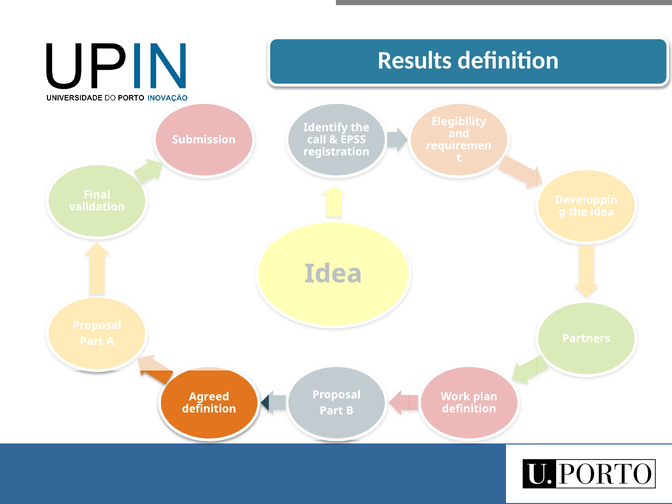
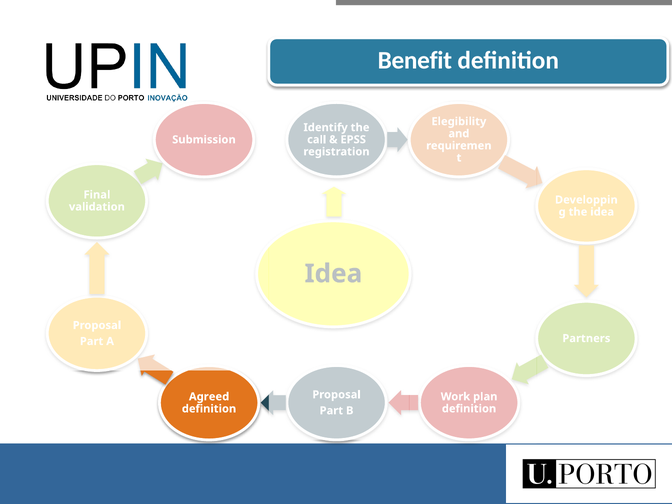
Results: Results -> Benefit
